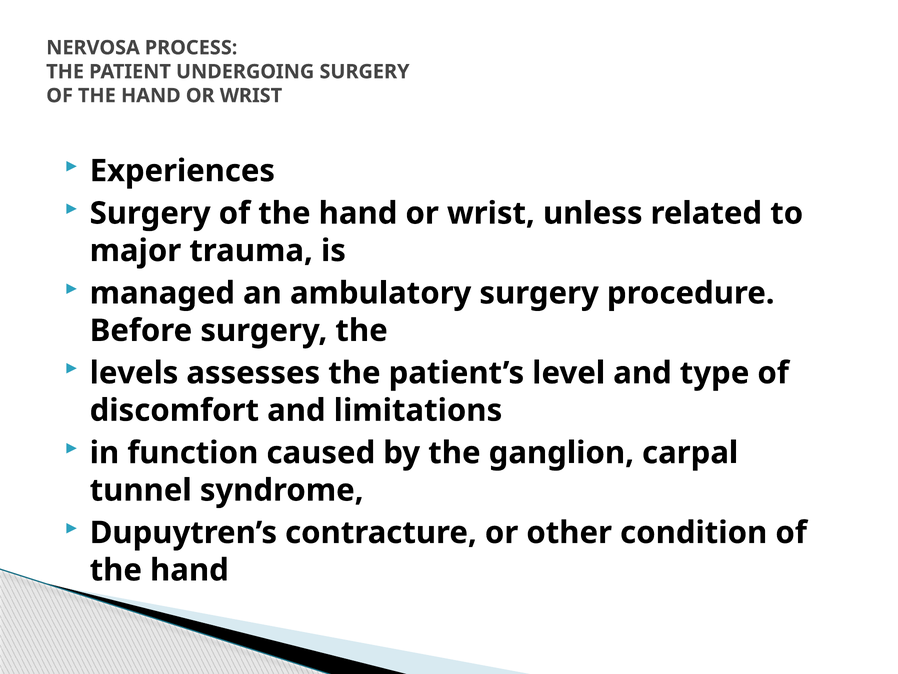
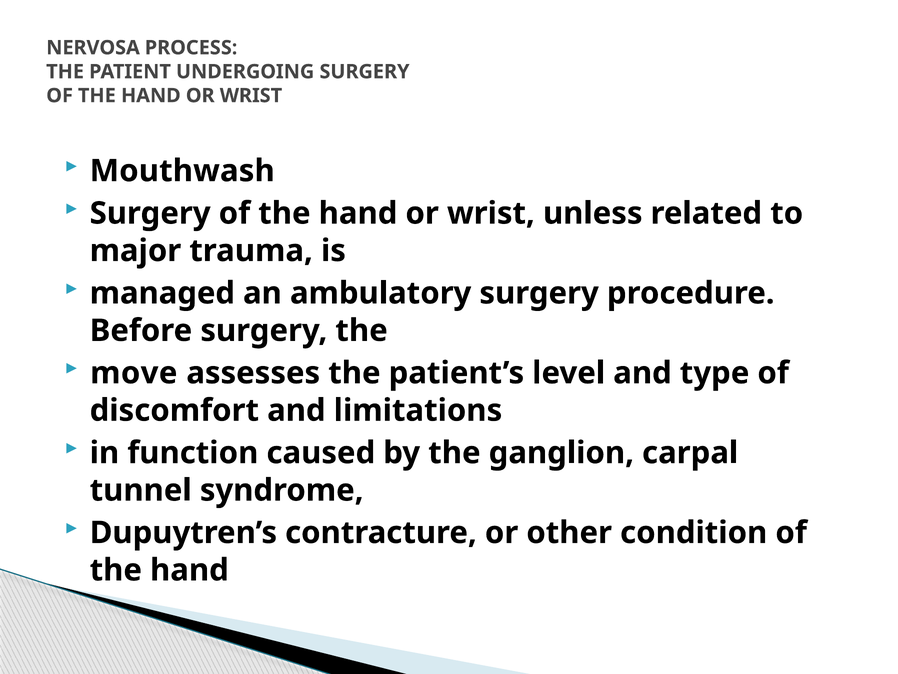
Experiences: Experiences -> Mouthwash
levels: levels -> move
